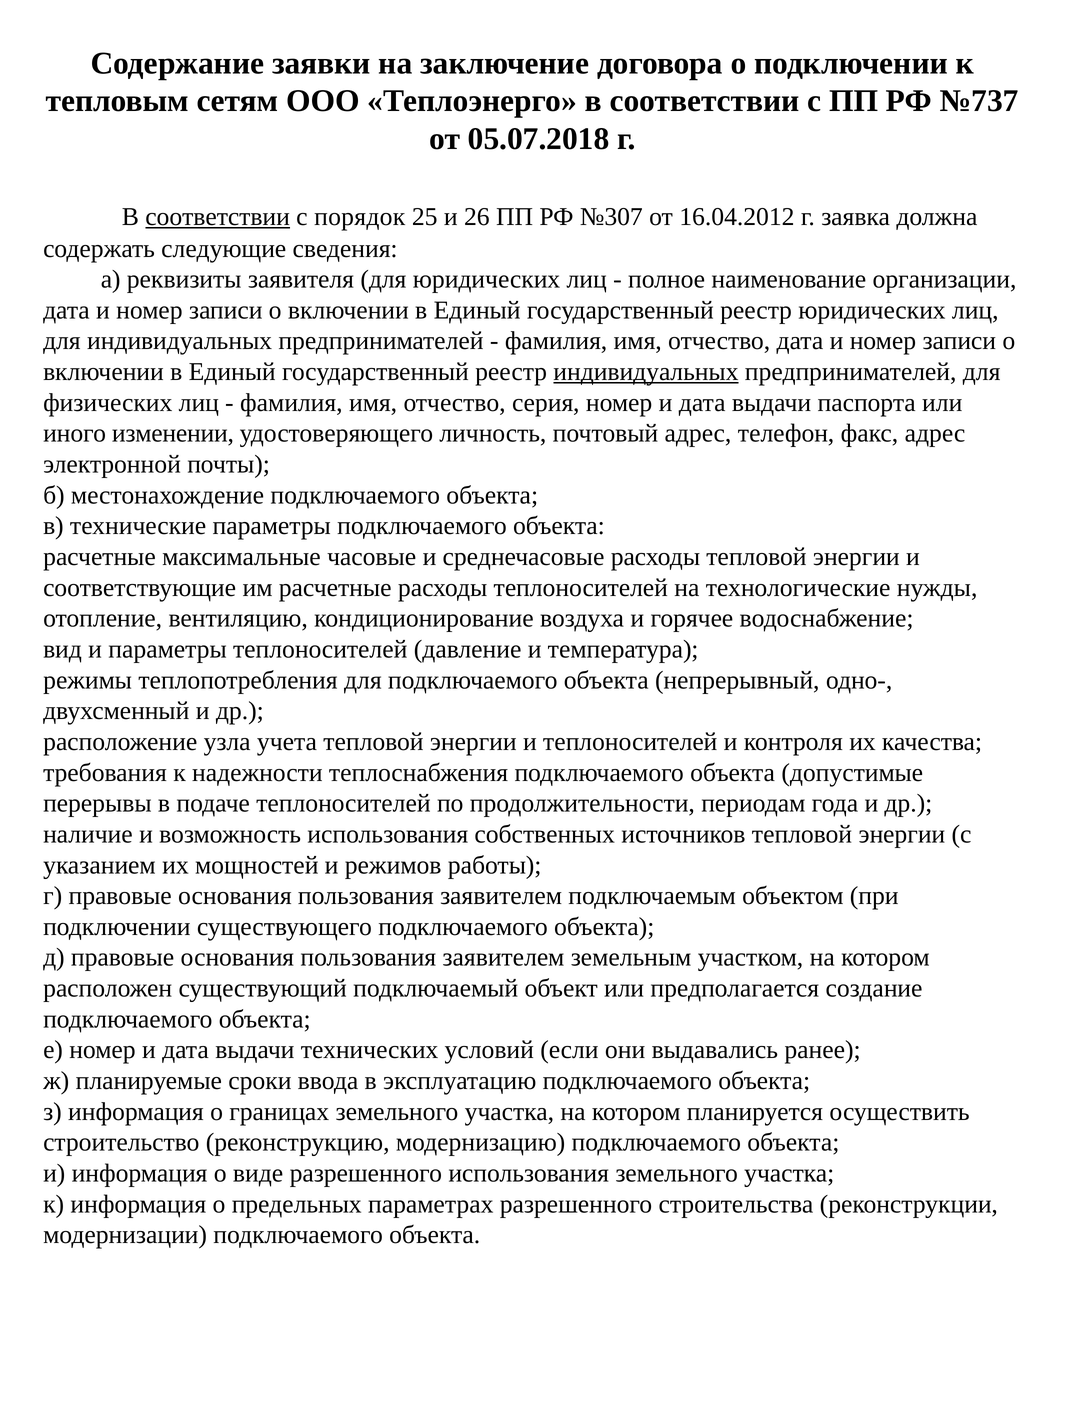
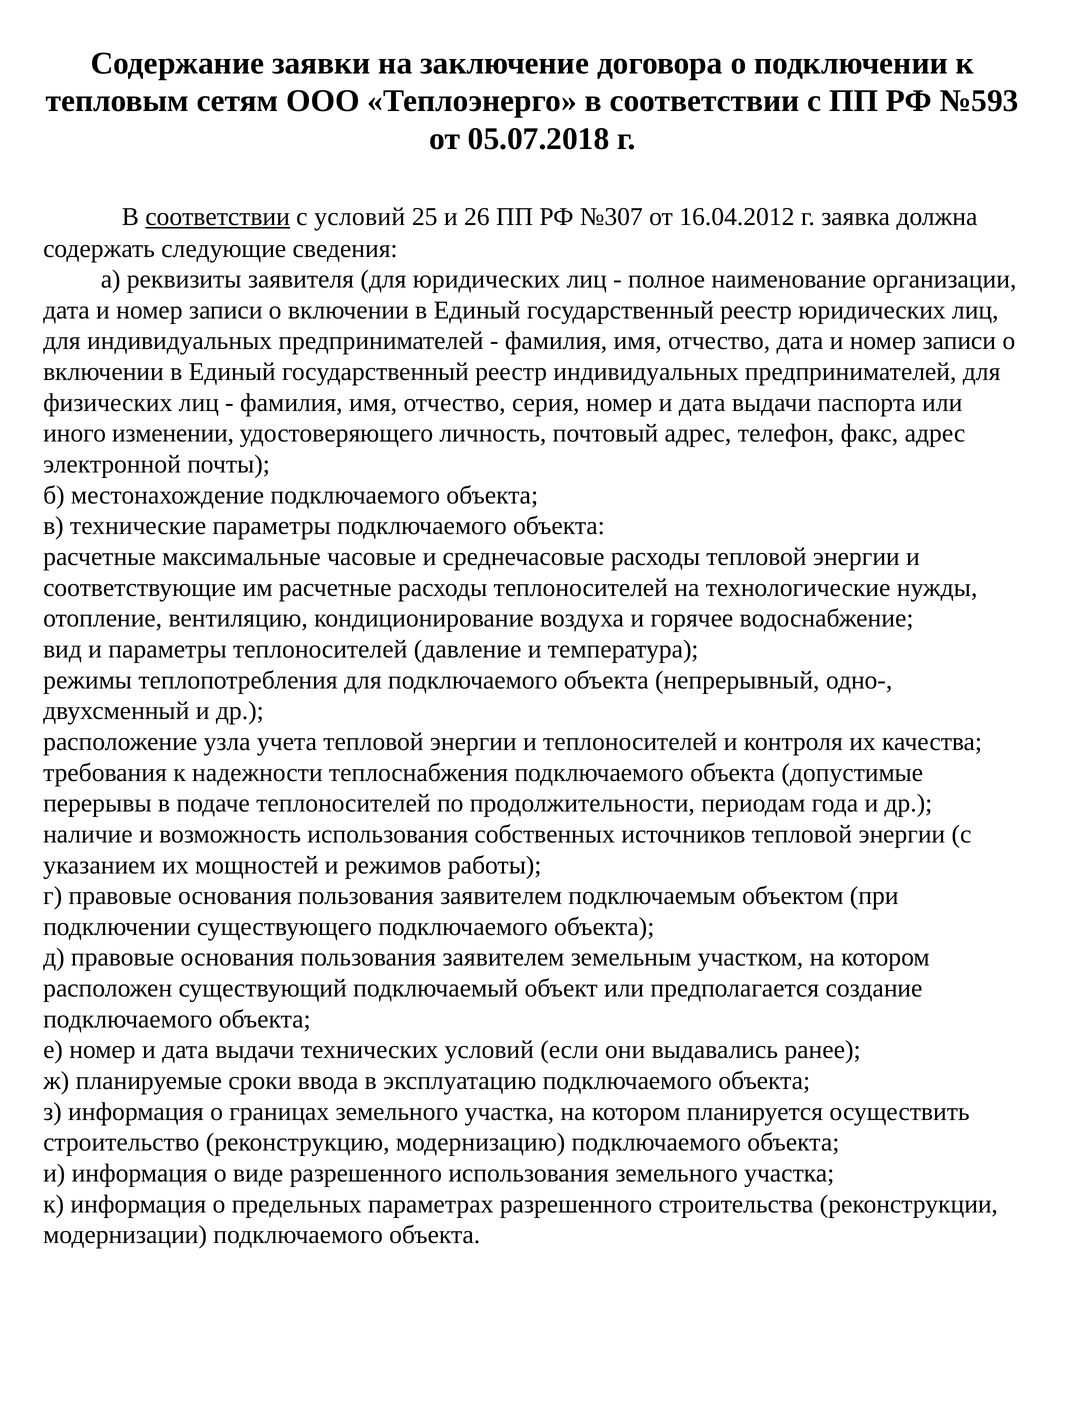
№737: №737 -> №593
с порядок: порядок -> условий
индивидуальных at (646, 372) underline: present -> none
